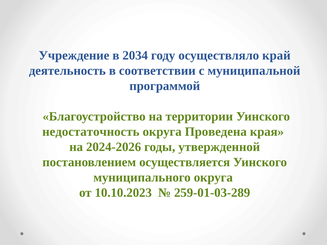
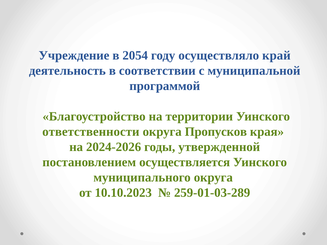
2034: 2034 -> 2054
недостаточность: недостаточность -> ответственности
Проведена: Проведена -> Пропусков
